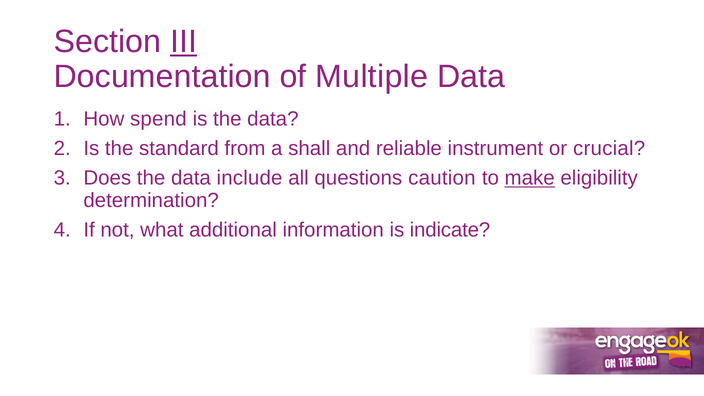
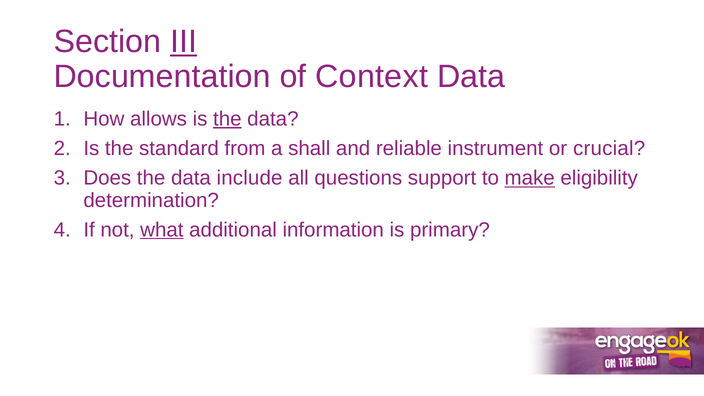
Multiple: Multiple -> Context
spend: spend -> allows
the at (227, 119) underline: none -> present
caution: caution -> support
what underline: none -> present
indicate: indicate -> primary
